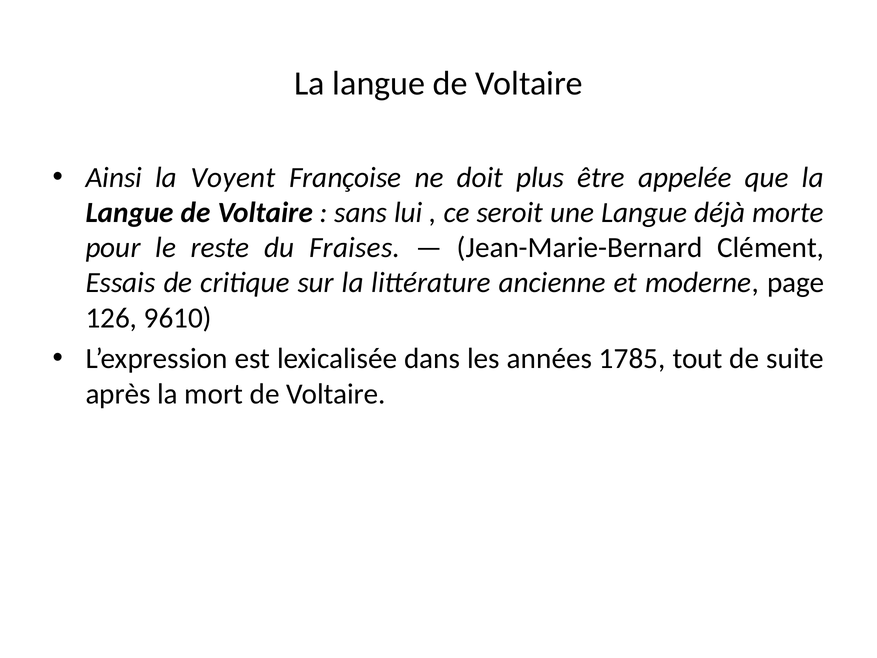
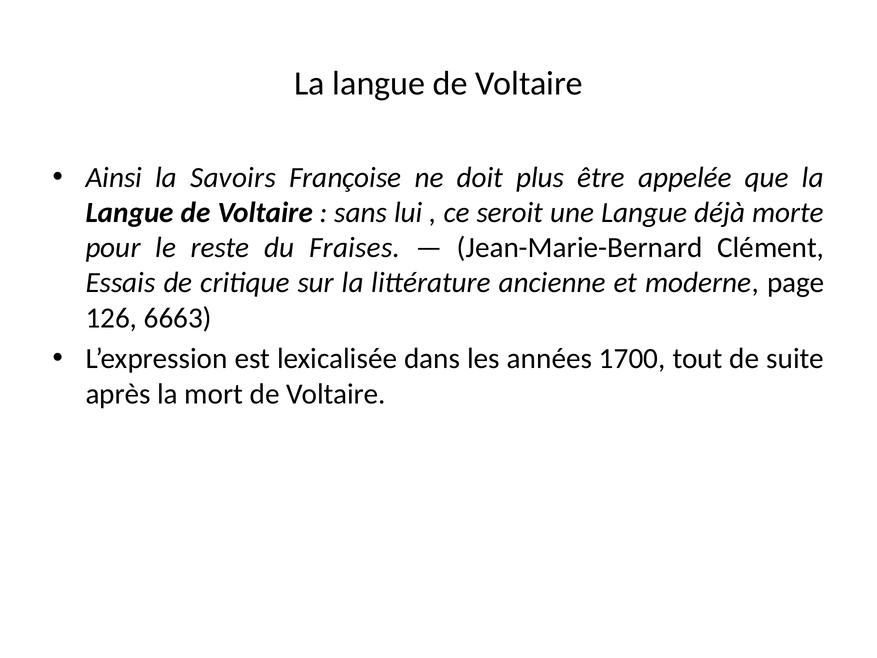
Voyent: Voyent -> Savoirs
9610: 9610 -> 6663
1785: 1785 -> 1700
